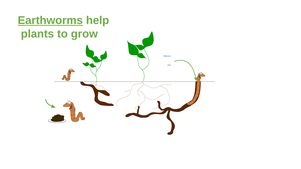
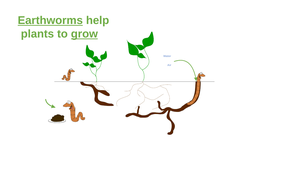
grow underline: none -> present
